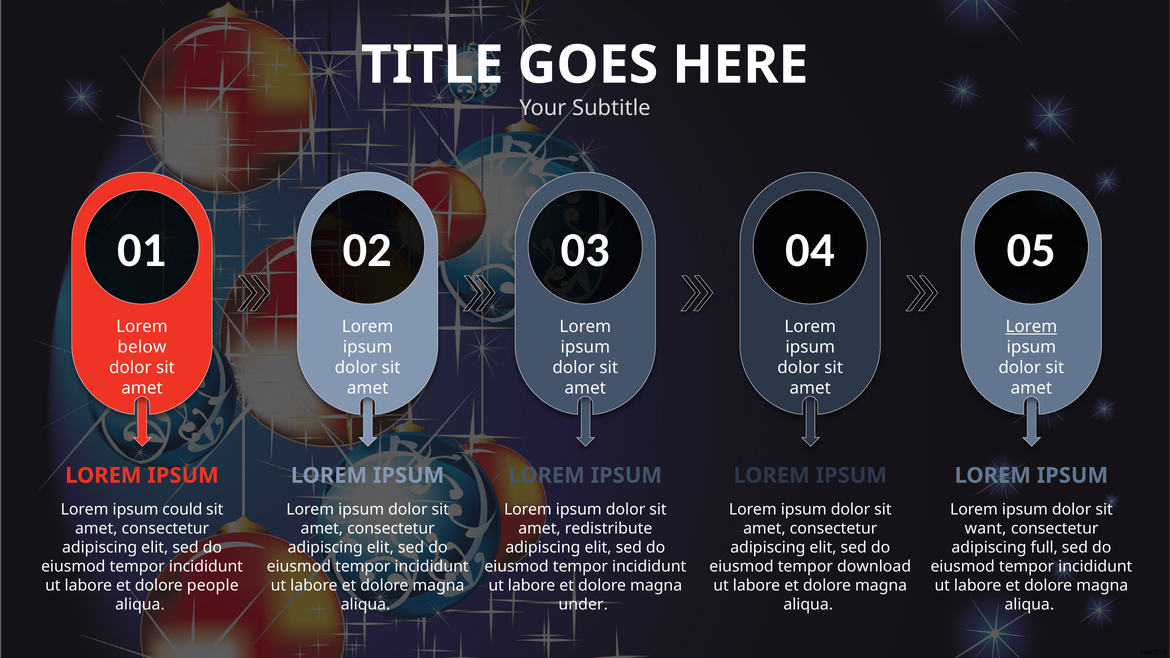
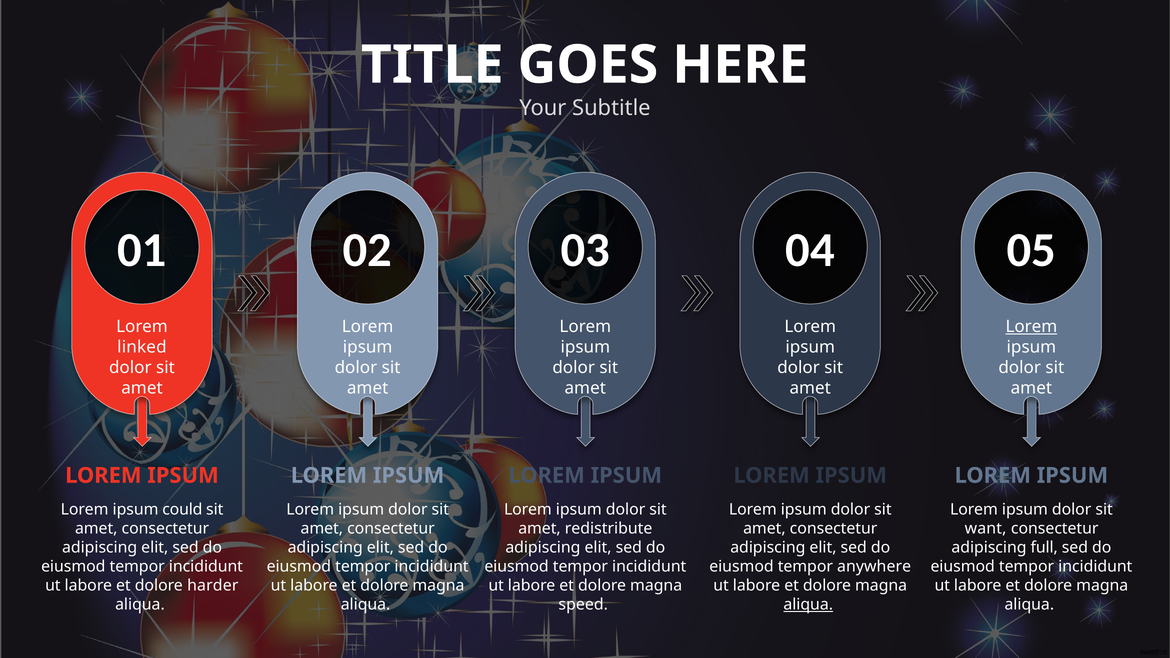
below: below -> linked
download: download -> anywhere
people: people -> harder
under: under -> speed
aliqua at (808, 605) underline: none -> present
